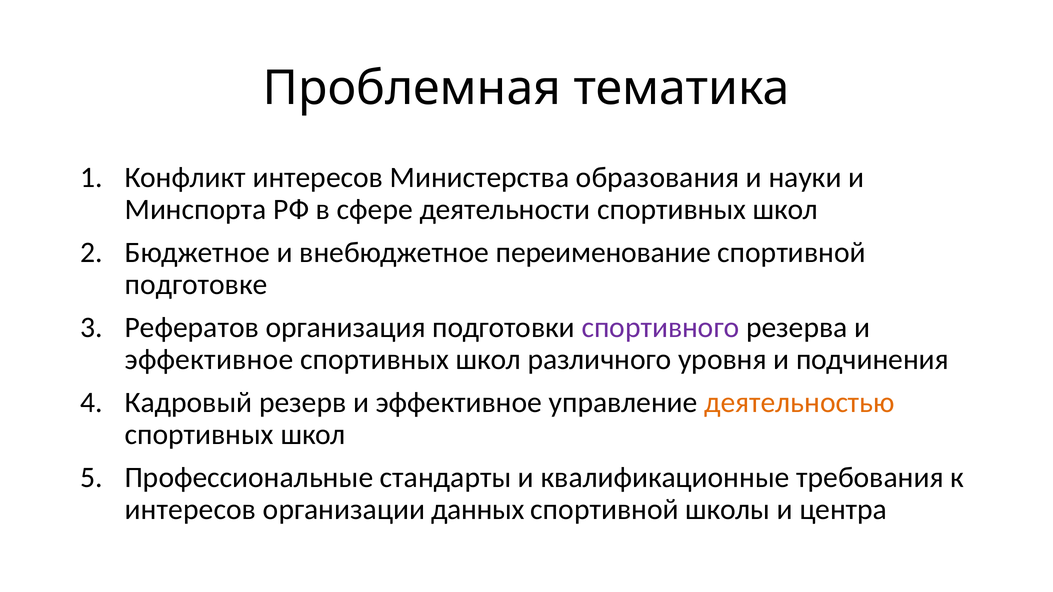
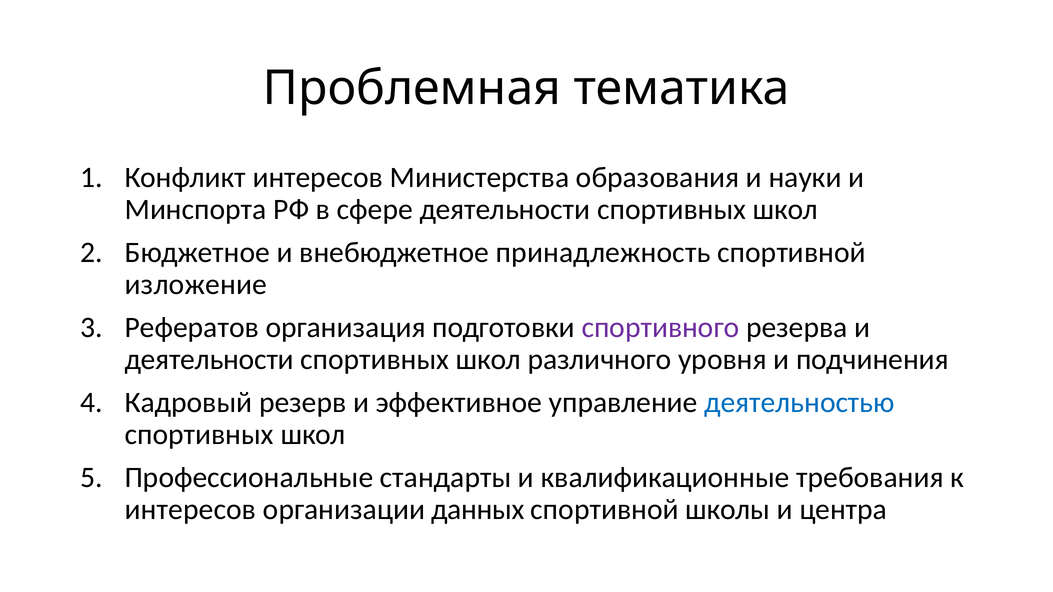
переименование: переименование -> принадлежность
подготовке: подготовке -> изложение
эффективное at (209, 360): эффективное -> деятельности
деятельностью colour: orange -> blue
